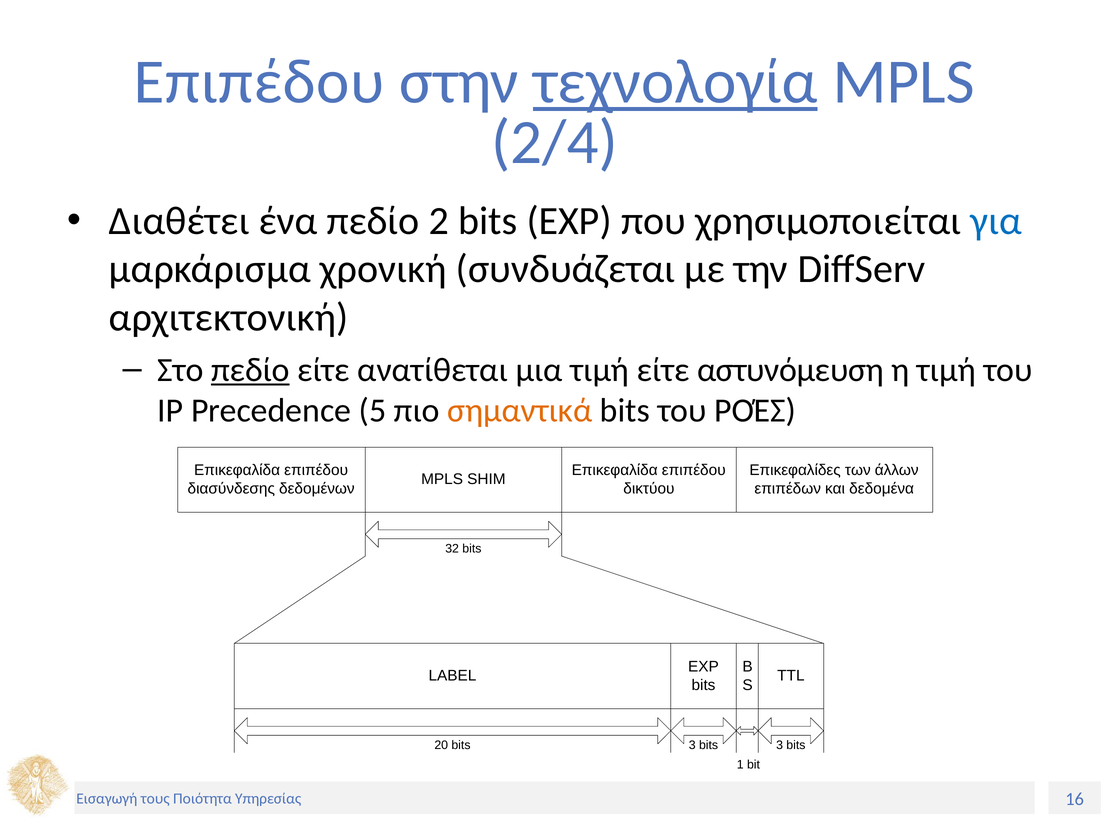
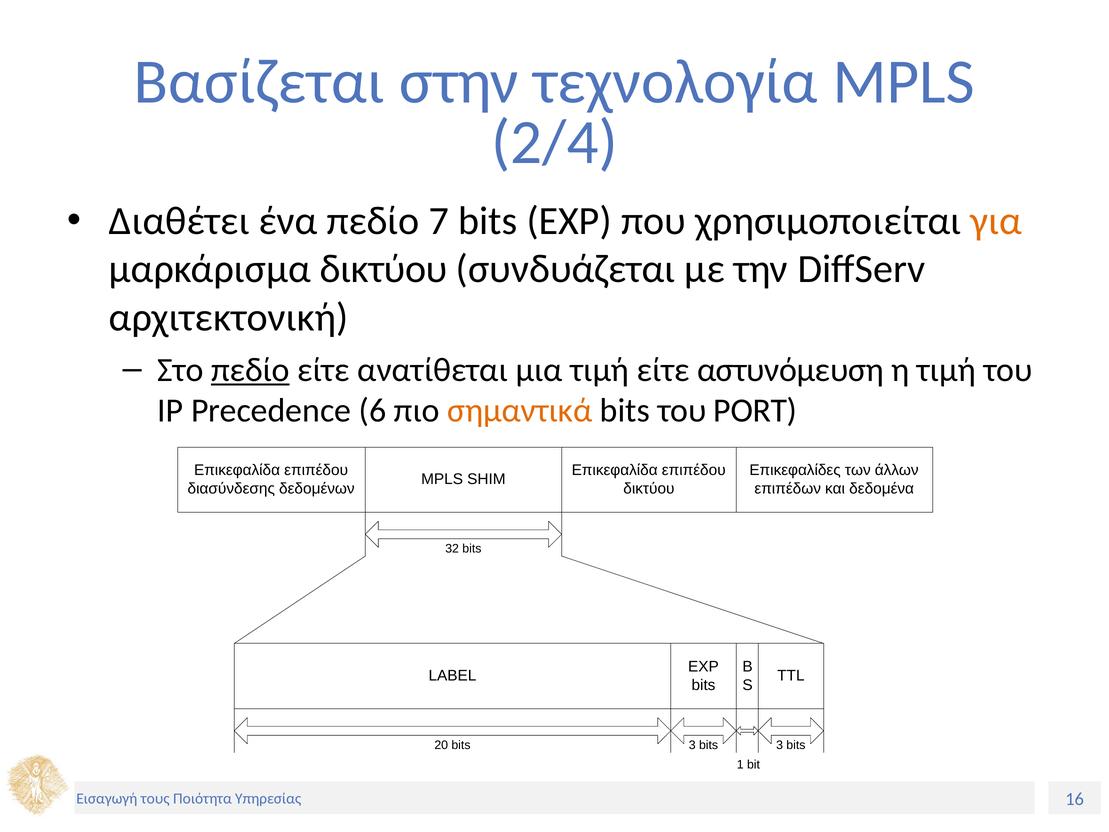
Επιπέδου at (259, 82): Επιπέδου -> Βασίζεται
τεχνολογία underline: present -> none
2: 2 -> 7
για colour: blue -> orange
μαρκάρισμα χρονική: χρονική -> δικτύου
5: 5 -> 6
ΡΟΈΣ: ΡΟΈΣ -> PORT
